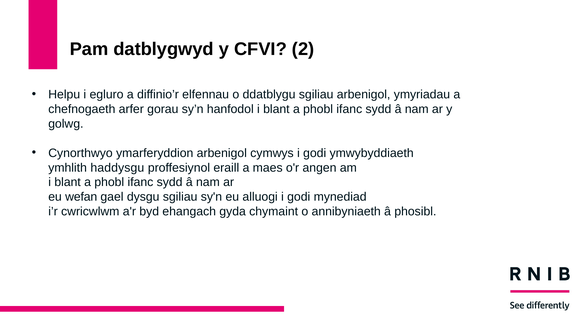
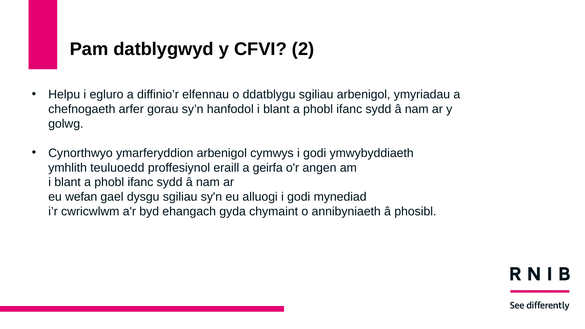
haddysgu: haddysgu -> teuluoedd
maes: maes -> geirfa
